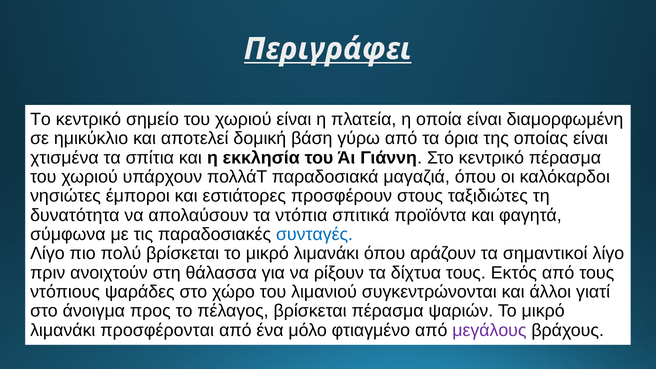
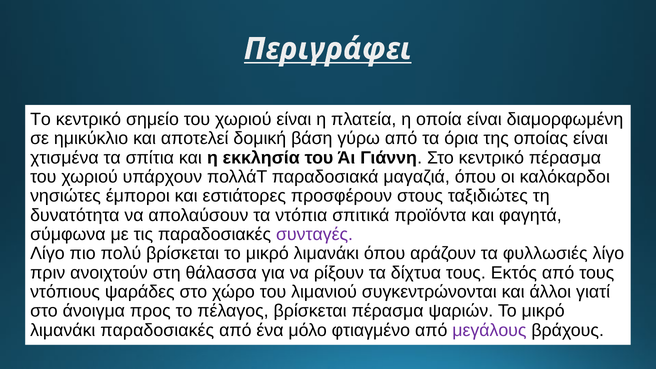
συνταγές colour: blue -> purple
σημαντικοί: σημαντικοί -> φυλλωσιές
λιμανάκι προσφέρονται: προσφέρονται -> παραδοσιακές
